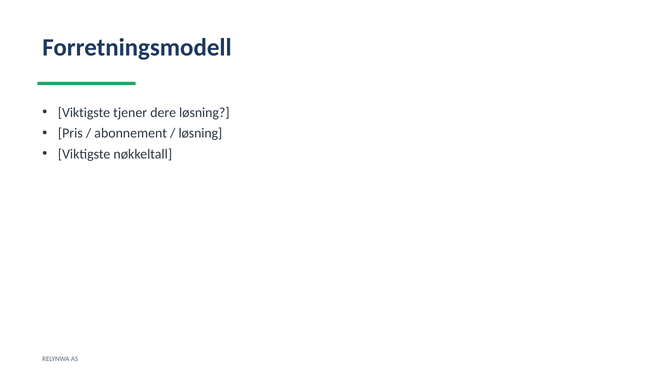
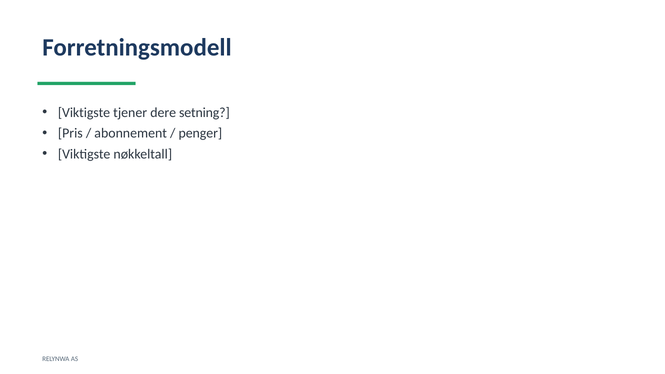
dere løsning: løsning -> setning
løsning at (200, 133): løsning -> penger
